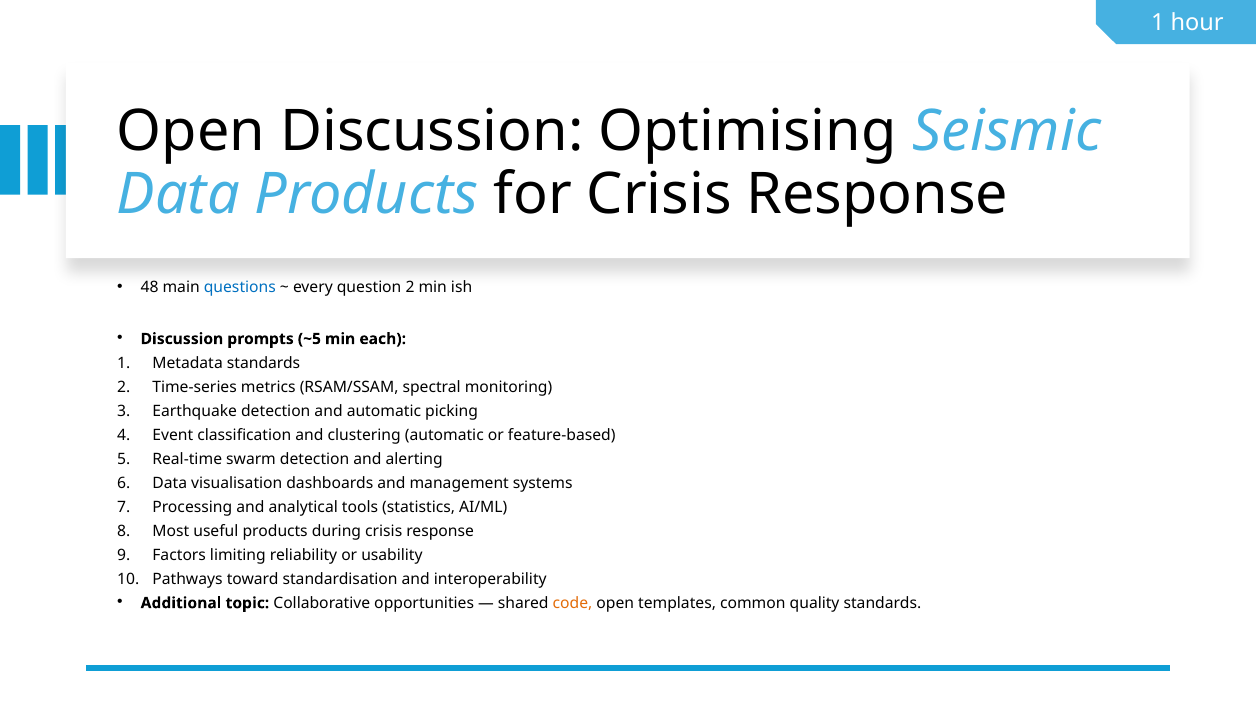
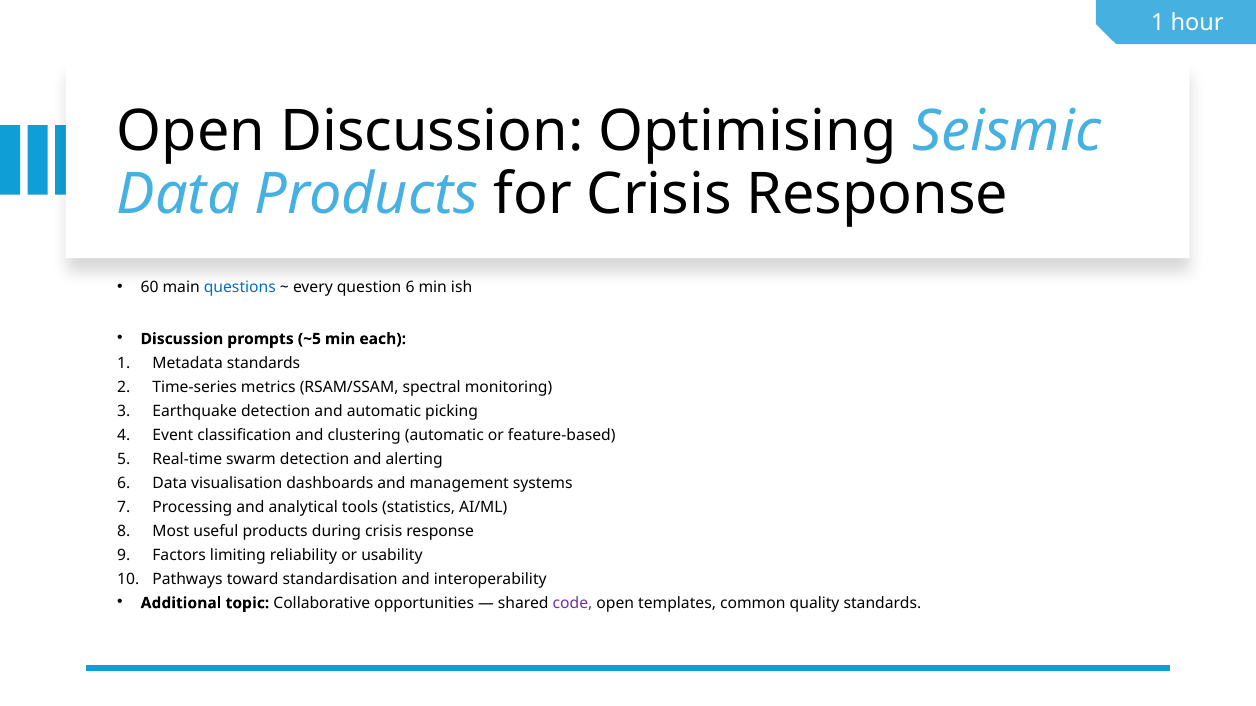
48: 48 -> 60
question 2: 2 -> 6
code colour: orange -> purple
